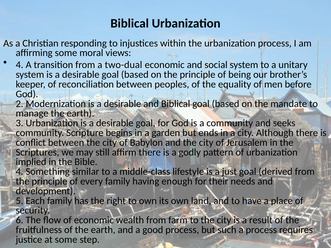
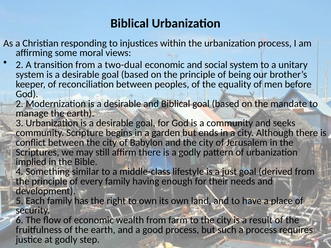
4 at (20, 65): 4 -> 2
at some: some -> godly
